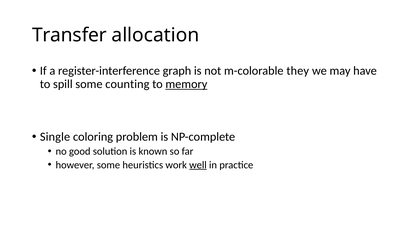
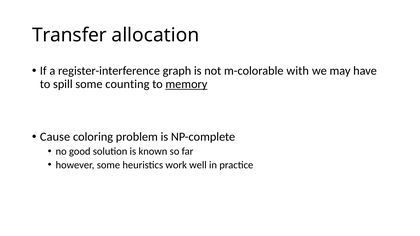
they: they -> with
Single: Single -> Cause
well underline: present -> none
